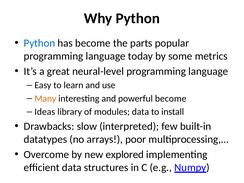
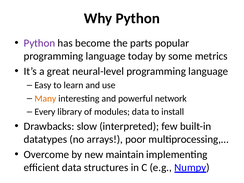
Python at (39, 43) colour: blue -> purple
powerful become: become -> network
Ideas: Ideas -> Every
explored: explored -> maintain
